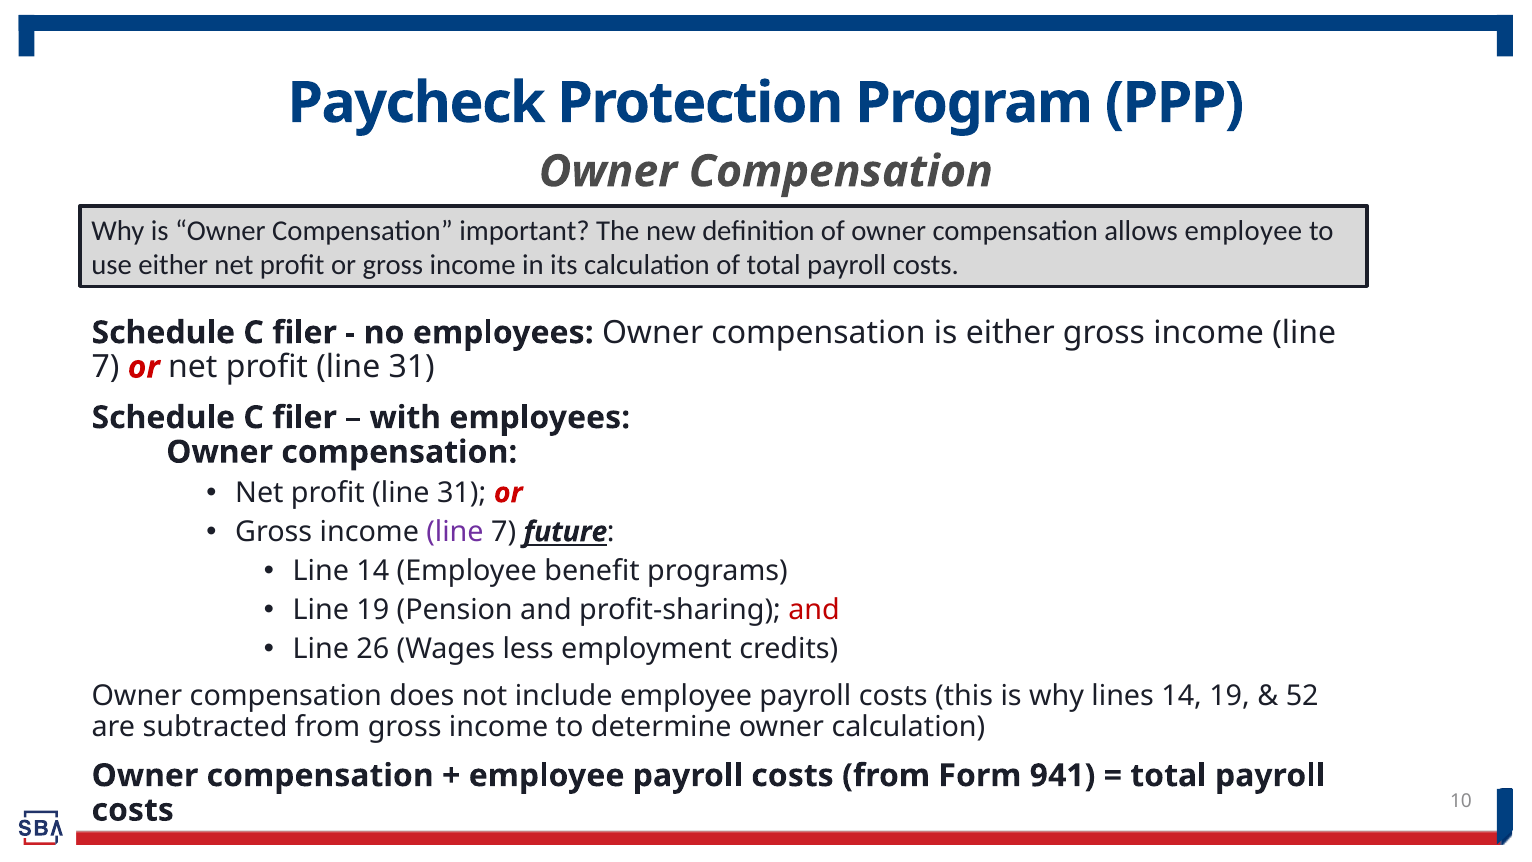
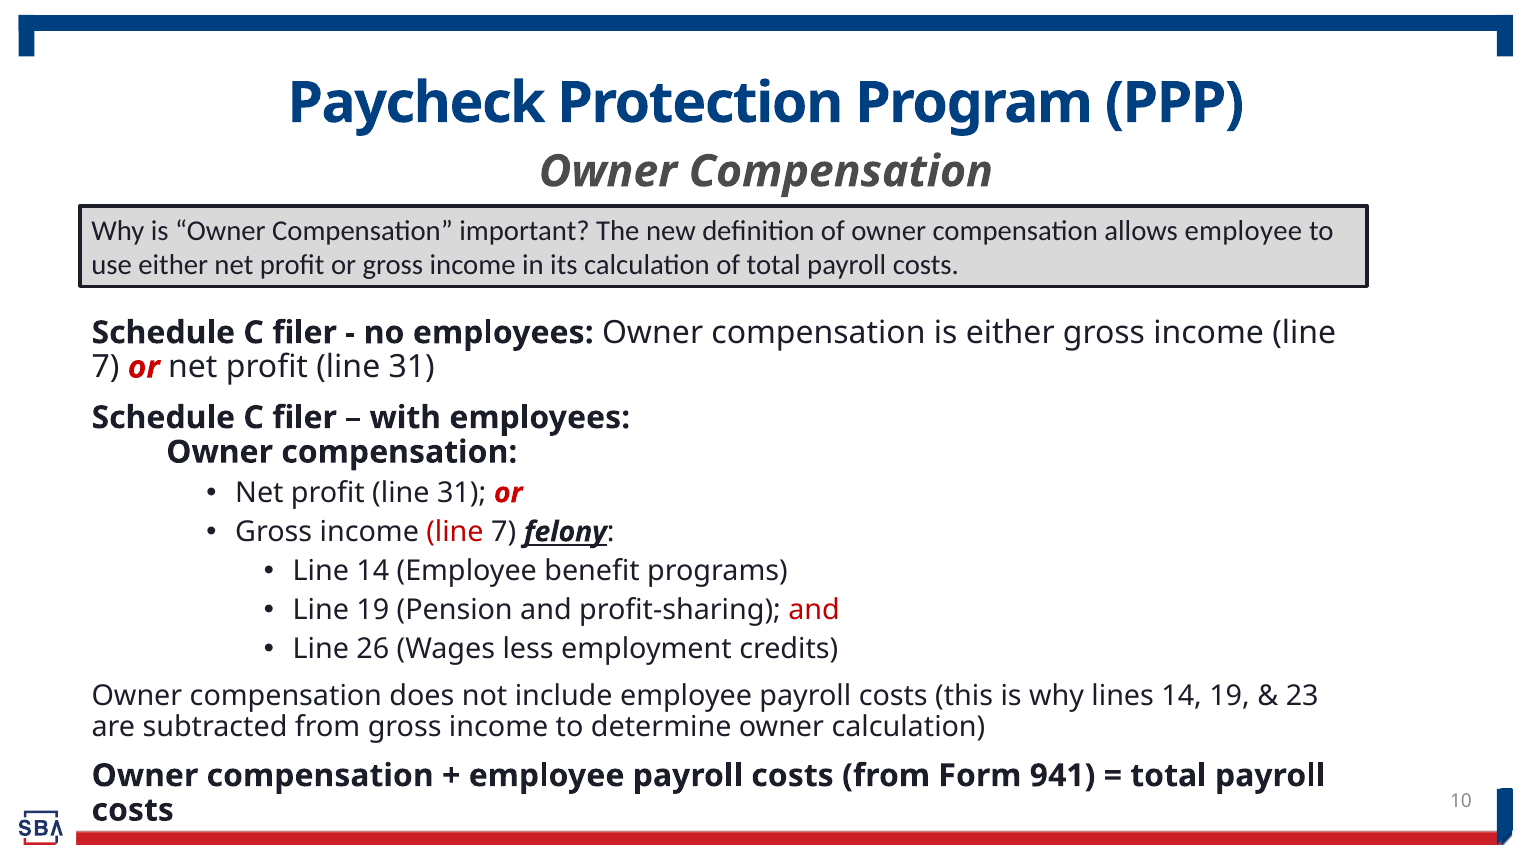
line at (455, 532) colour: purple -> red
future: future -> felony
52: 52 -> 23
